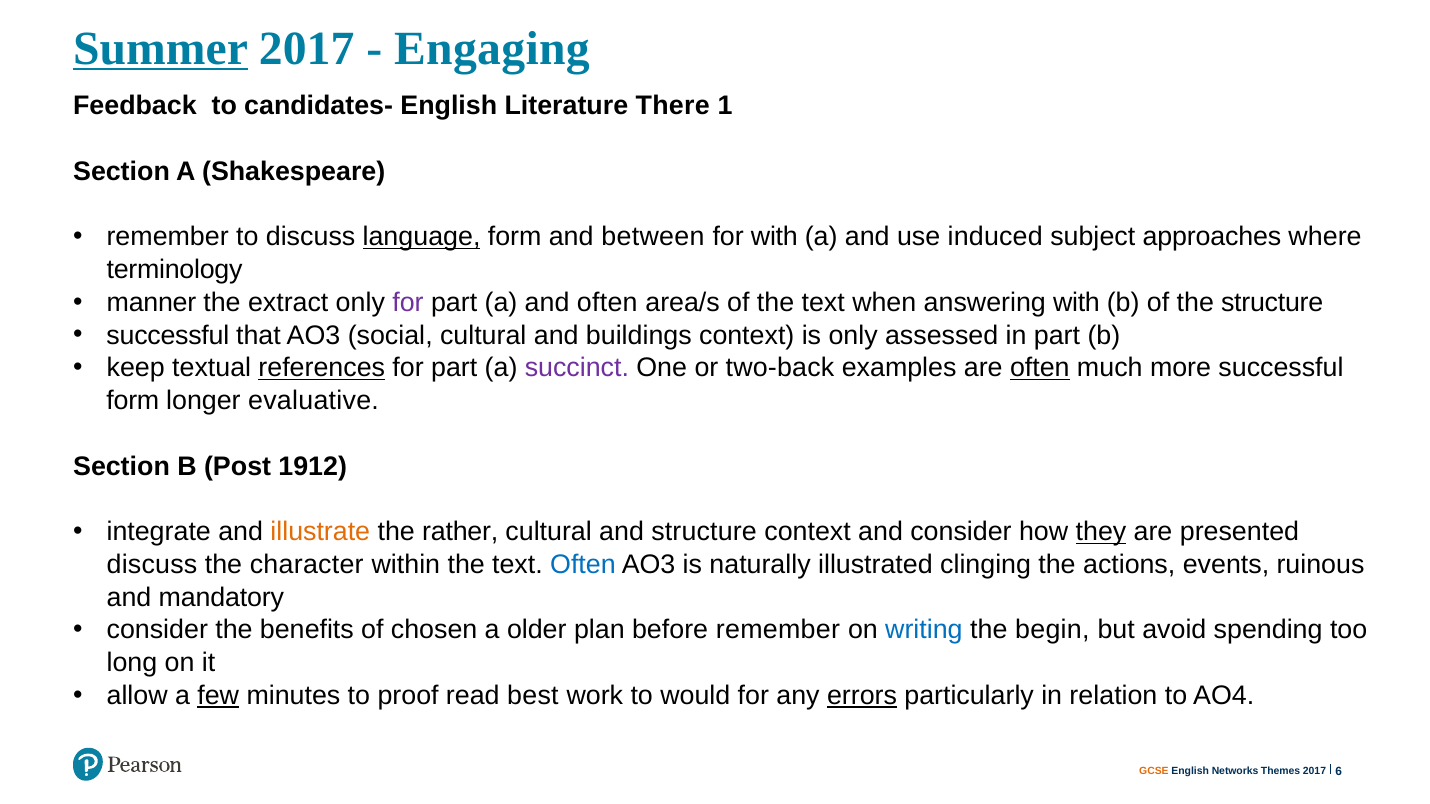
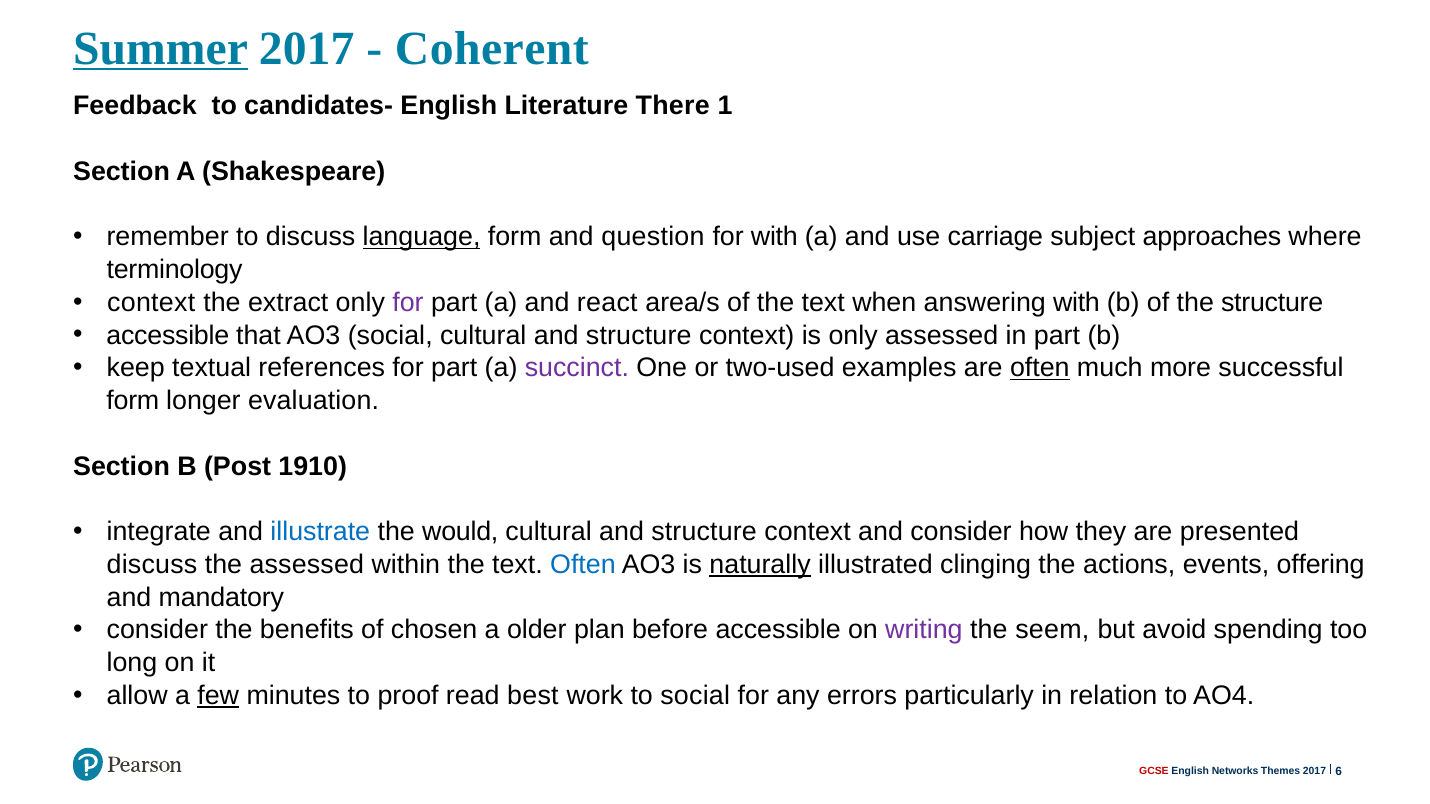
Engaging: Engaging -> Coherent
between: between -> question
induced: induced -> carriage
manner at (151, 303): manner -> context
and often: often -> react
successful at (168, 336): successful -> accessible
social cultural and buildings: buildings -> structure
references underline: present -> none
two-back: two-back -> two-used
evaluative: evaluative -> evaluation
1912: 1912 -> 1910
illustrate colour: orange -> blue
rather: rather -> would
they underline: present -> none
the character: character -> assessed
naturally underline: none -> present
ruinous: ruinous -> offering
before remember: remember -> accessible
writing colour: blue -> purple
begin: begin -> seem
to would: would -> social
errors underline: present -> none
GCSE colour: orange -> red
